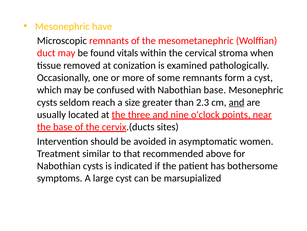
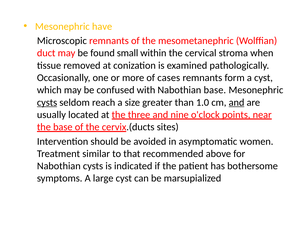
vitals: vitals -> small
some: some -> cases
cysts at (47, 102) underline: none -> present
2.3: 2.3 -> 1.0
